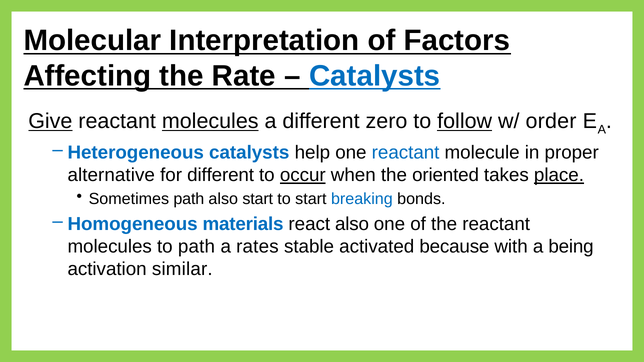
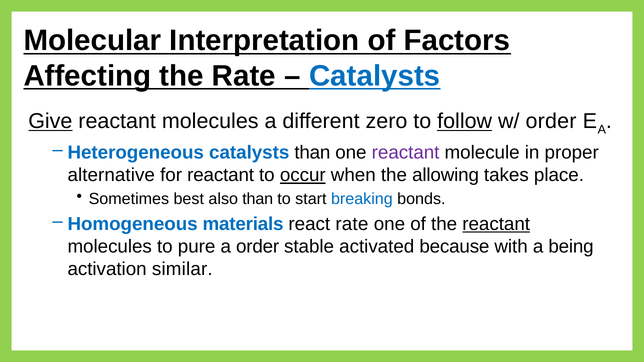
molecules at (210, 121) underline: present -> none
catalysts help: help -> than
reactant at (406, 153) colour: blue -> purple
for different: different -> reactant
oriented: oriented -> allowing
place underline: present -> none
Sometimes path: path -> best
also start: start -> than
react also: also -> rate
reactant at (496, 224) underline: none -> present
to path: path -> pure
a rates: rates -> order
